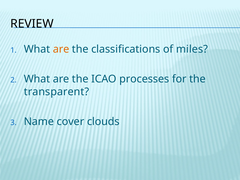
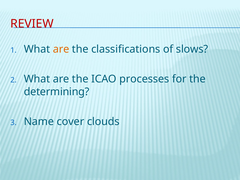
REVIEW colour: black -> red
miles: miles -> slows
transparent: transparent -> determining
